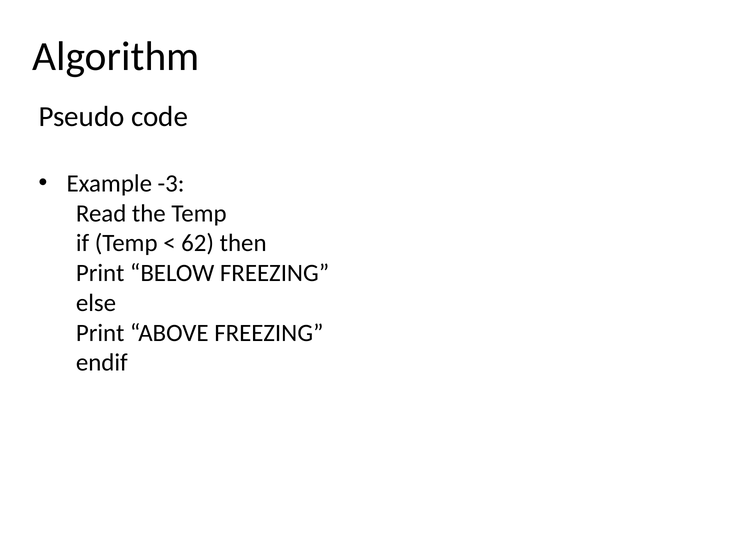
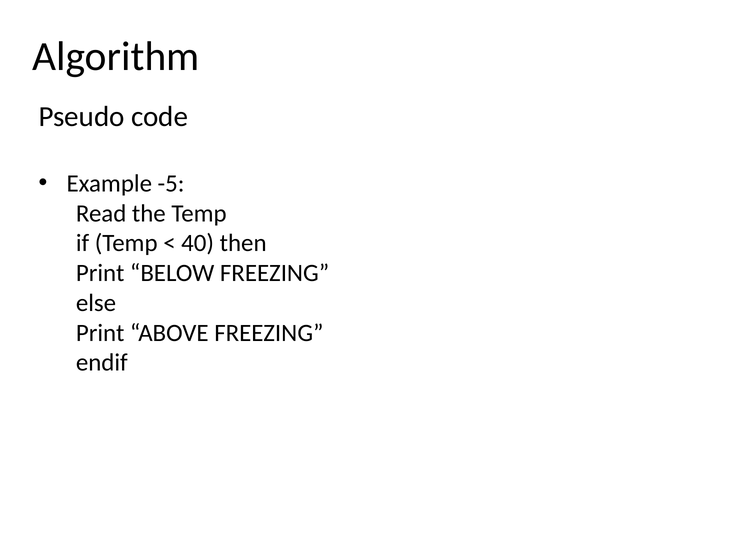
-3: -3 -> -5
62: 62 -> 40
